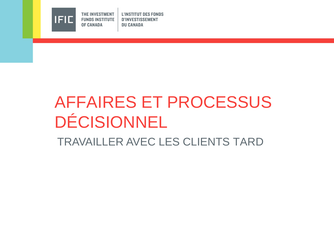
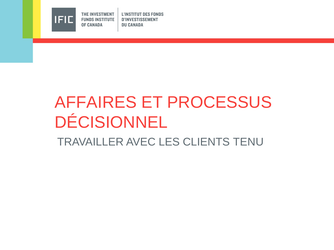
TARD: TARD -> TENU
